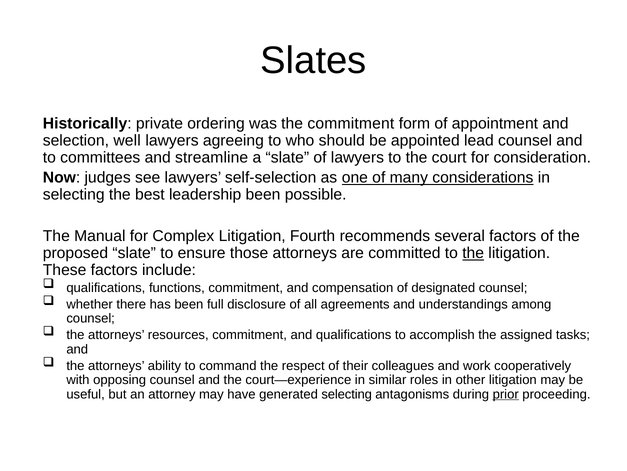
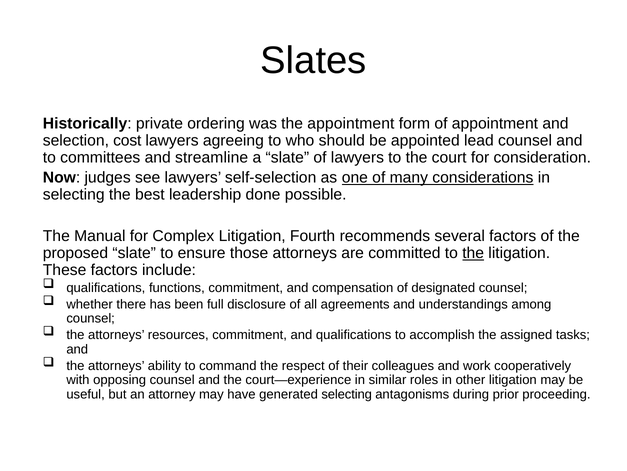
the commitment: commitment -> appointment
well: well -> cost
leadership been: been -> done
prior underline: present -> none
